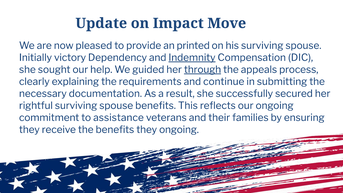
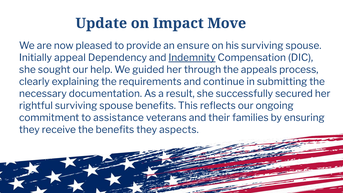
printed: printed -> ensure
victory: victory -> appeal
through underline: present -> none
they ongoing: ongoing -> aspects
